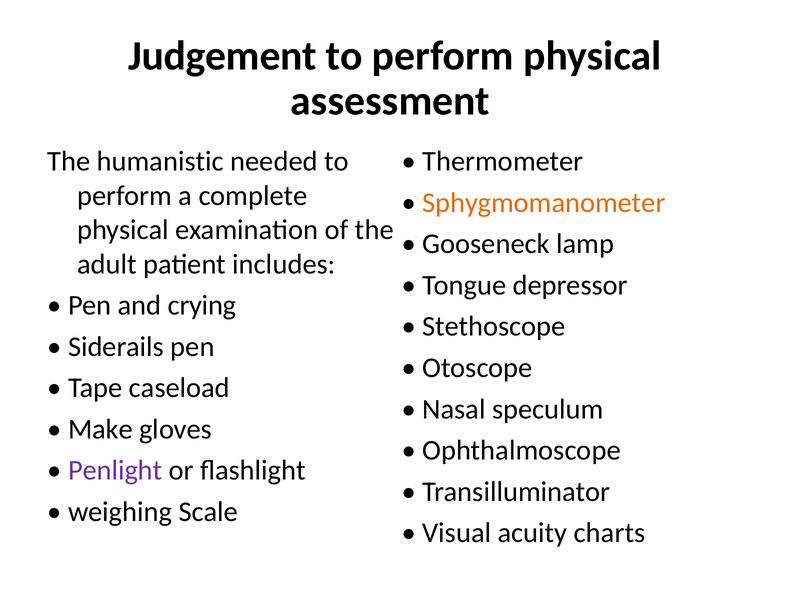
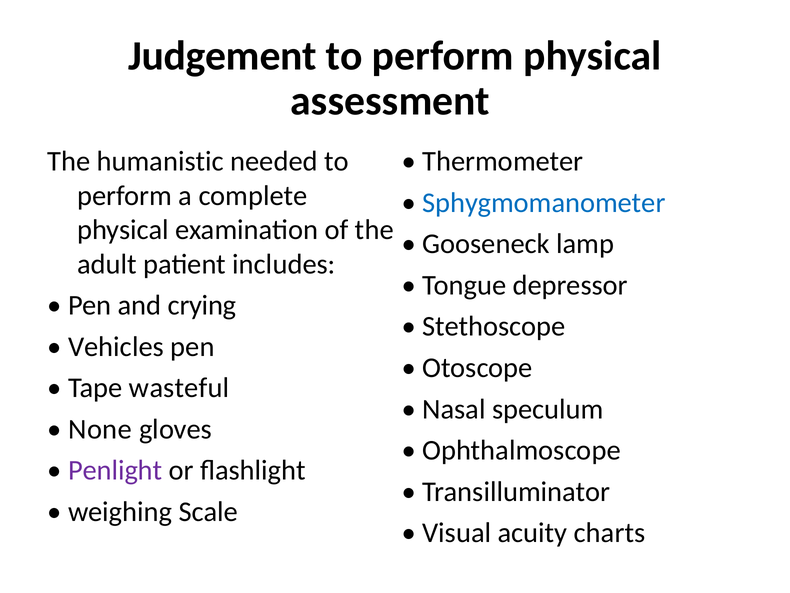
Sphygmomanometer colour: orange -> blue
Siderails: Siderails -> Vehicles
caseload: caseload -> wasteful
Make: Make -> None
